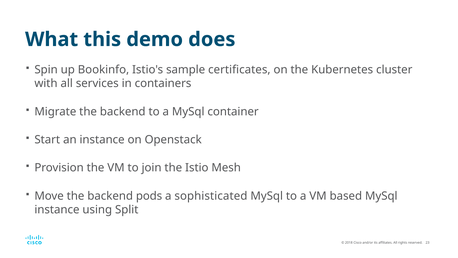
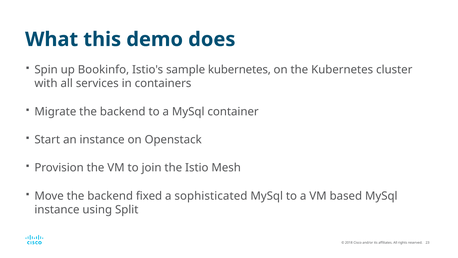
sample certificates: certificates -> kubernetes
pods: pods -> fixed
